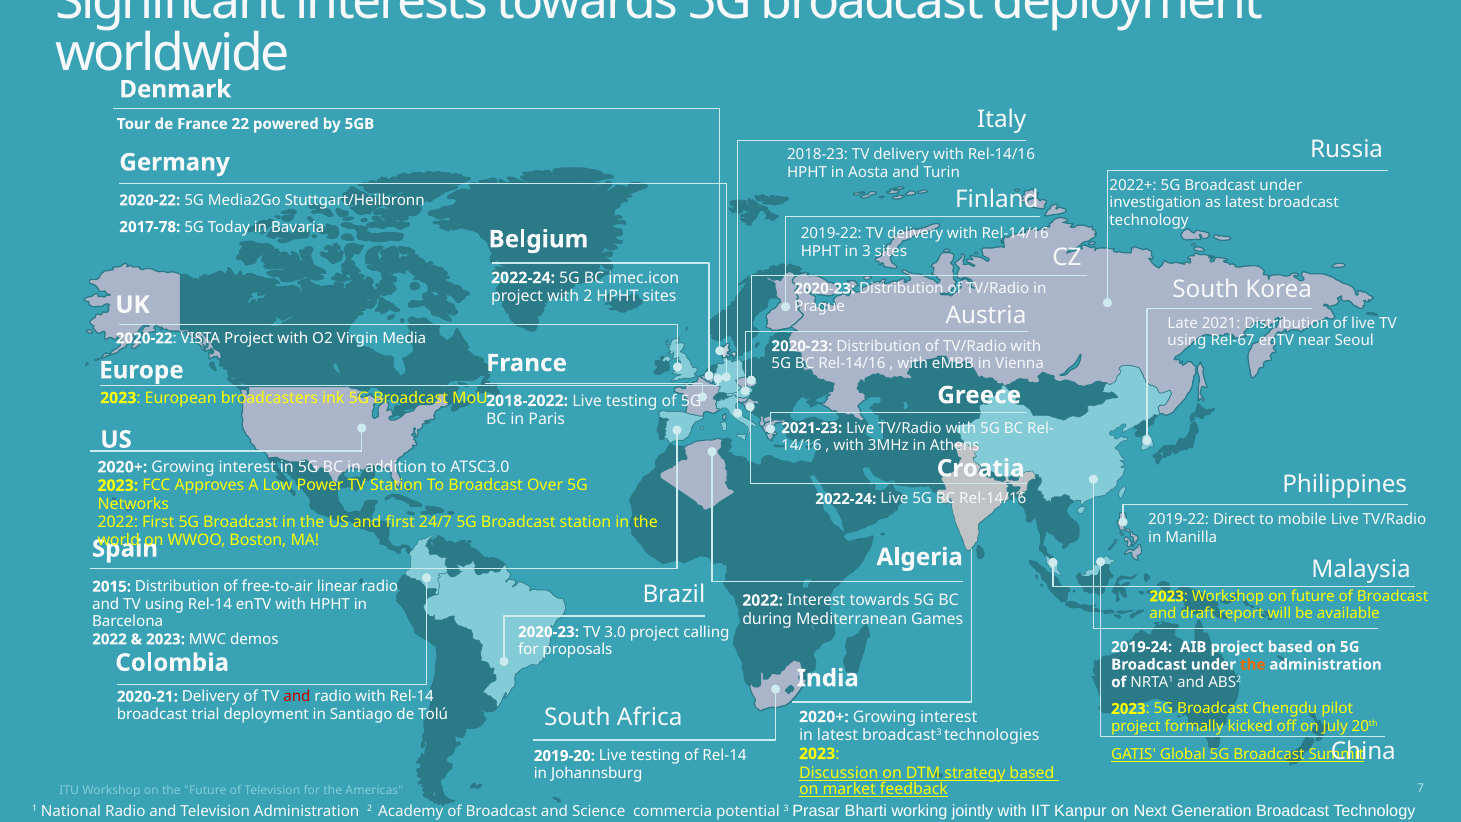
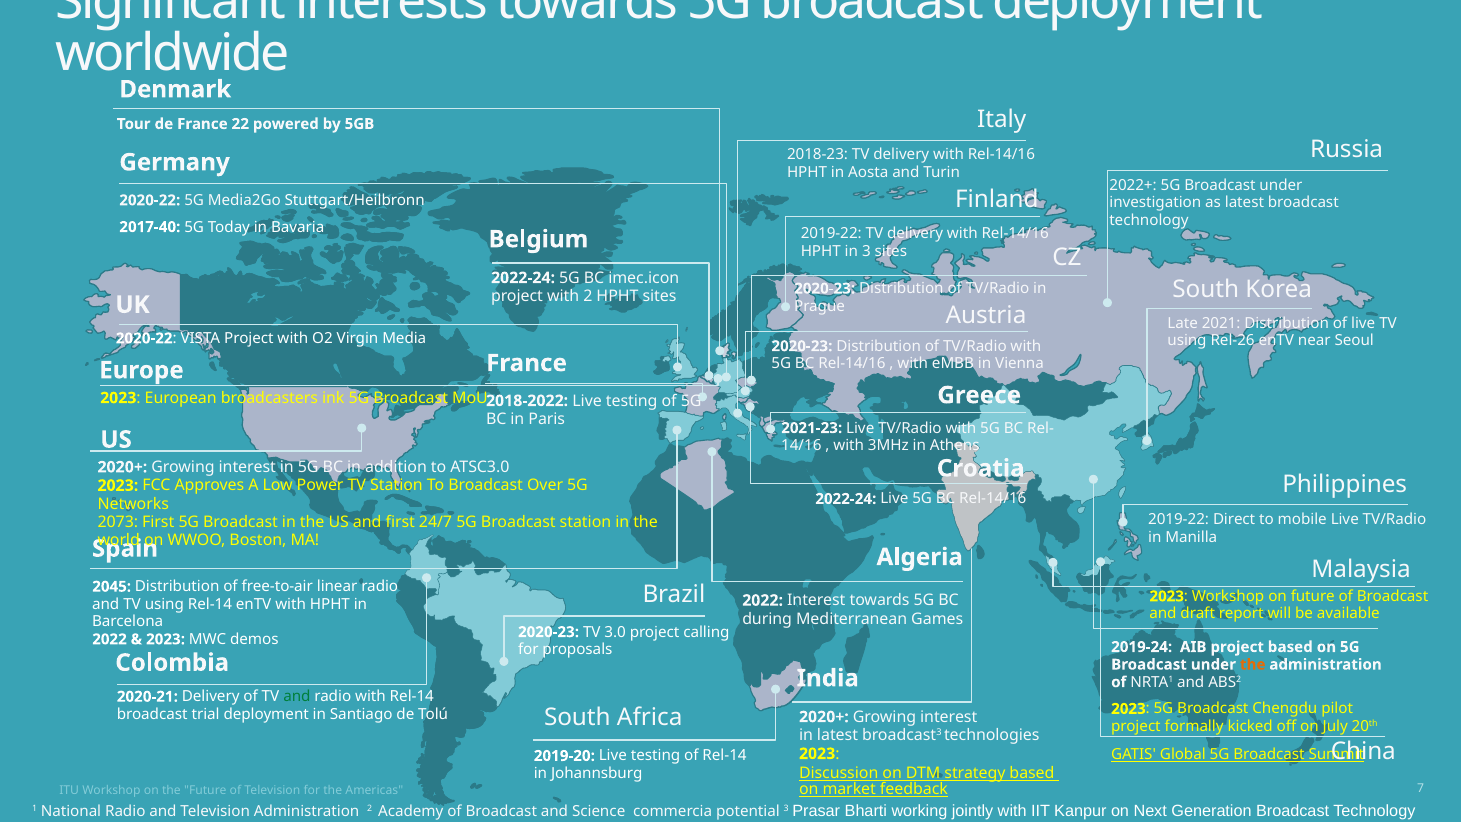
2017-78: 2017-78 -> 2017-40
Rel-67: Rel-67 -> Rel-26
2022 at (118, 522): 2022 -> 2073
2015: 2015 -> 2045
and at (297, 697) colour: red -> green
